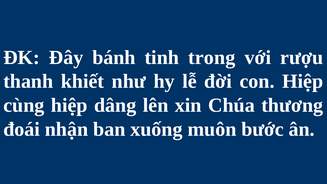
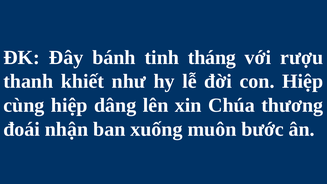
trong: trong -> tháng
